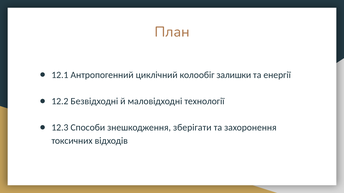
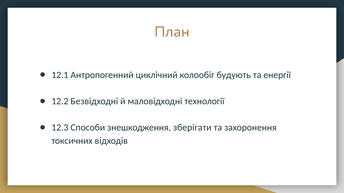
залишки: залишки -> будують
